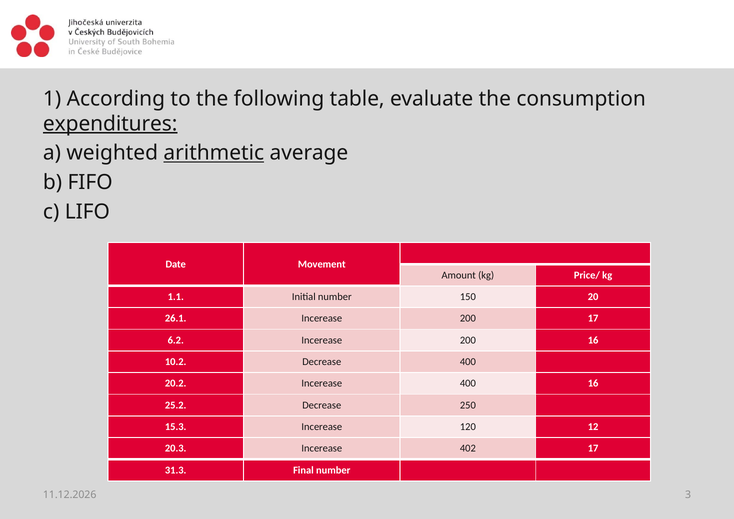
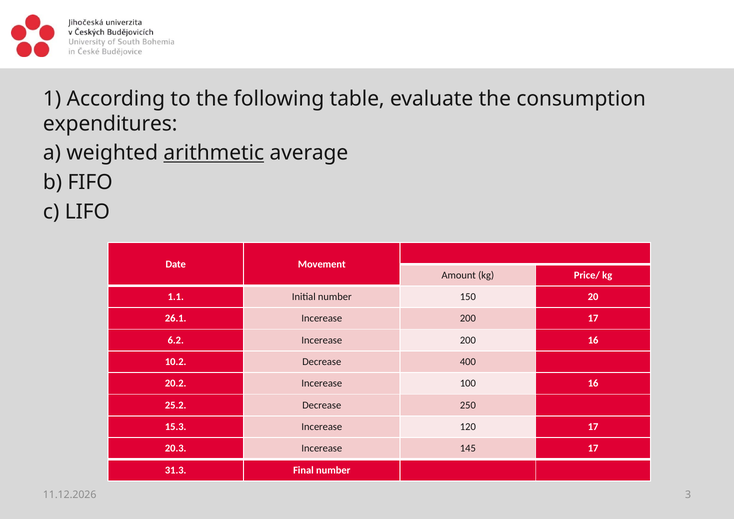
expenditures underline: present -> none
Incerease 400: 400 -> 100
120 12: 12 -> 17
402: 402 -> 145
